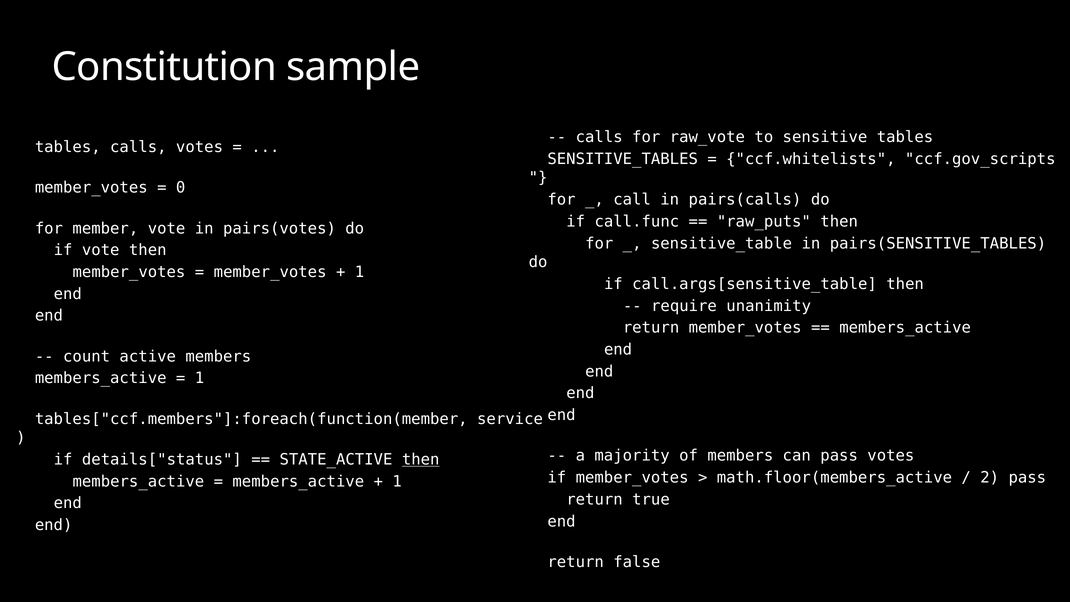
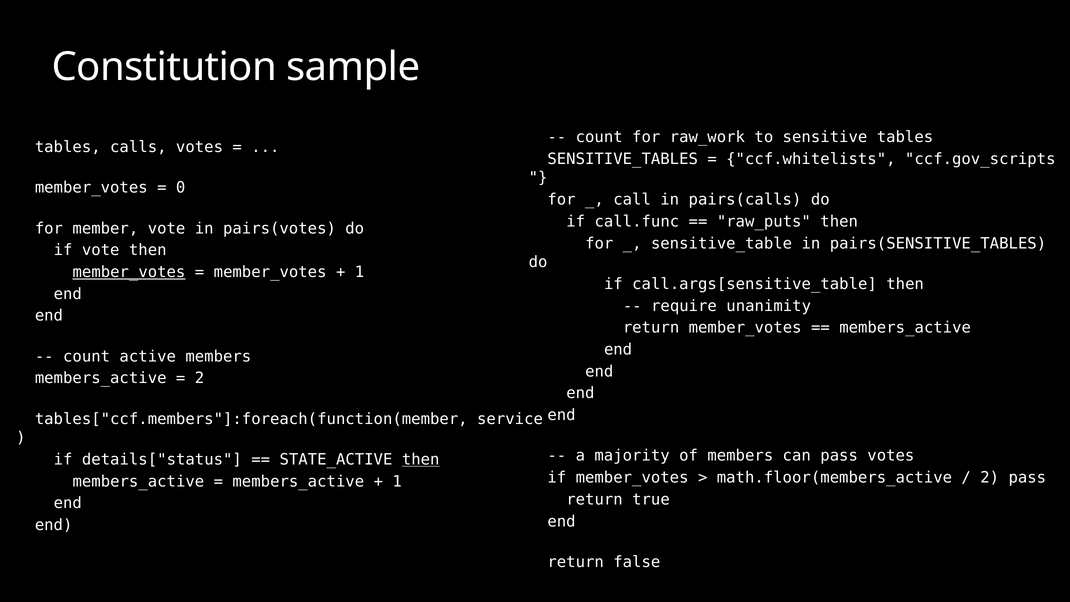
calls at (599, 137): calls -> count
raw_vote: raw_vote -> raw_work
member_votes at (129, 272) underline: none -> present
1 at (199, 378): 1 -> 2
